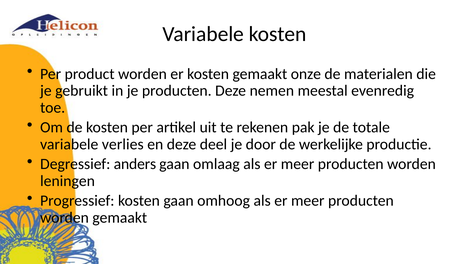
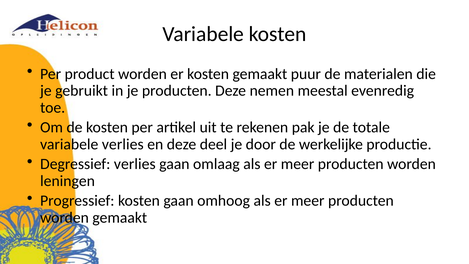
onze: onze -> puur
Degressief anders: anders -> verlies
